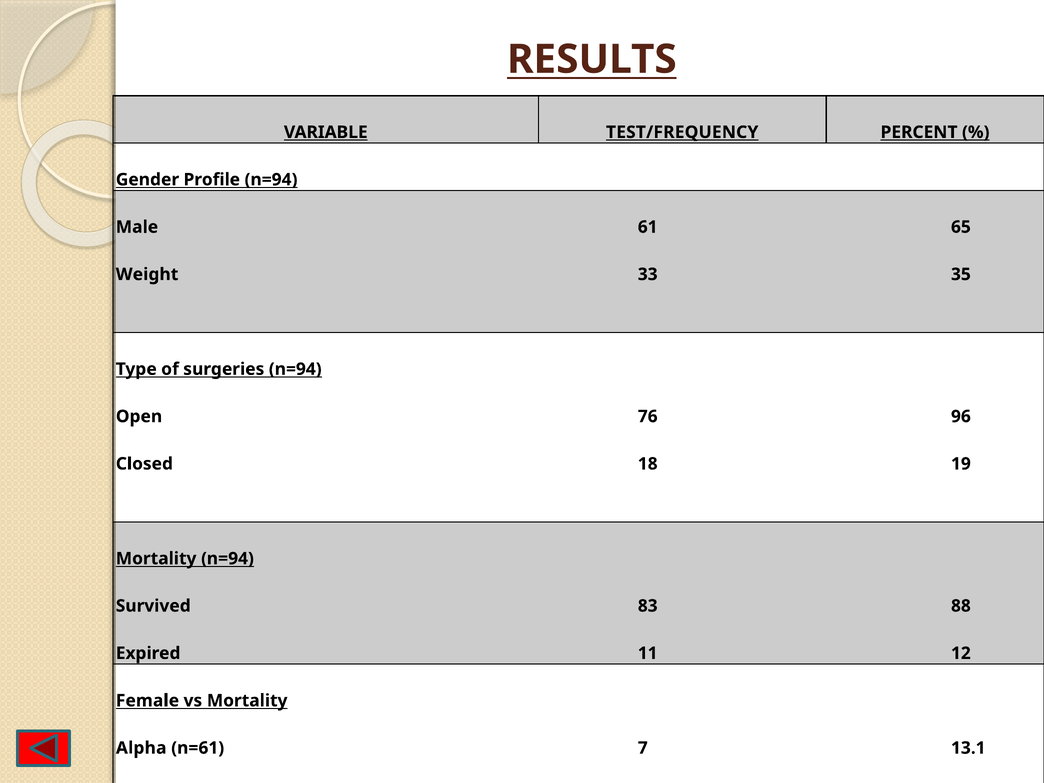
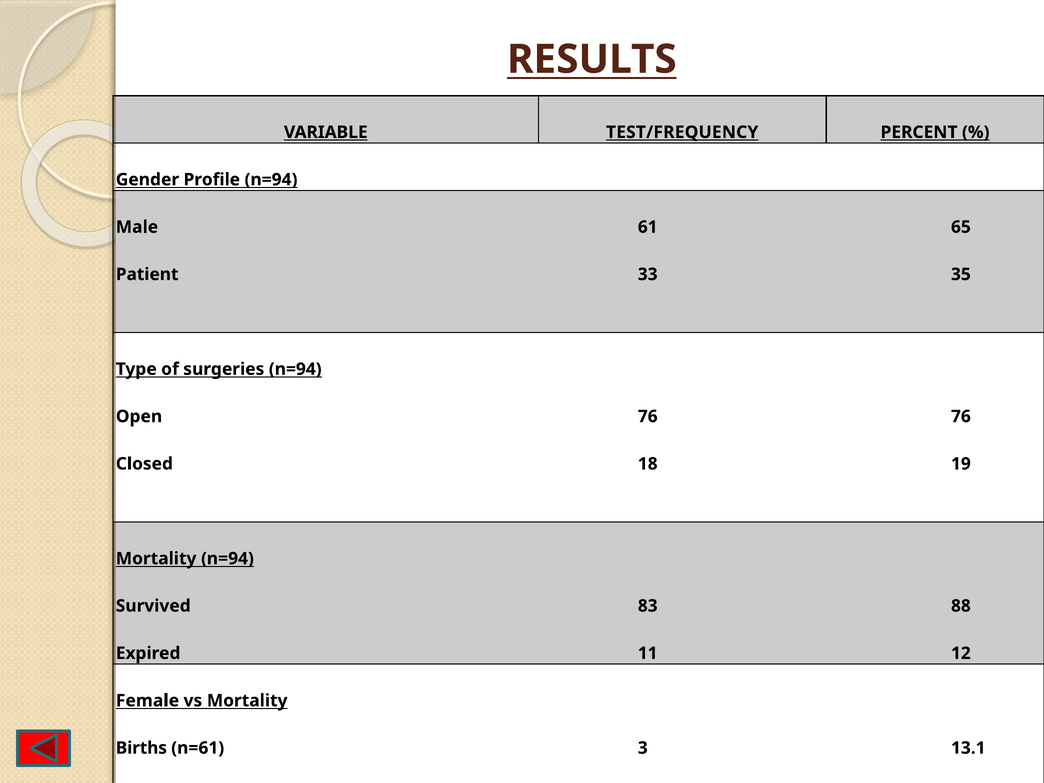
Weight: Weight -> Patient
76 96: 96 -> 76
Alpha: Alpha -> Births
n=61 7: 7 -> 3
